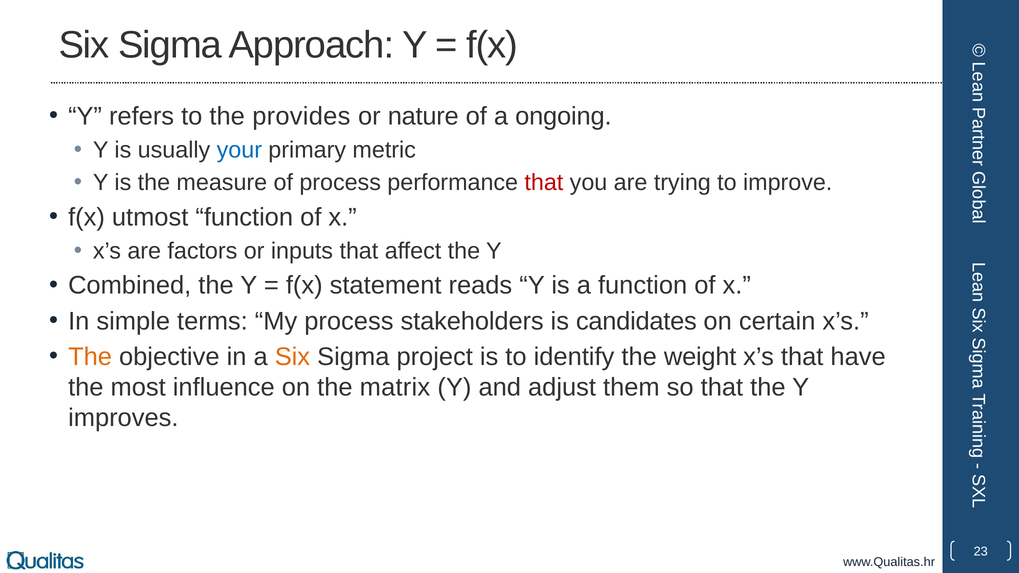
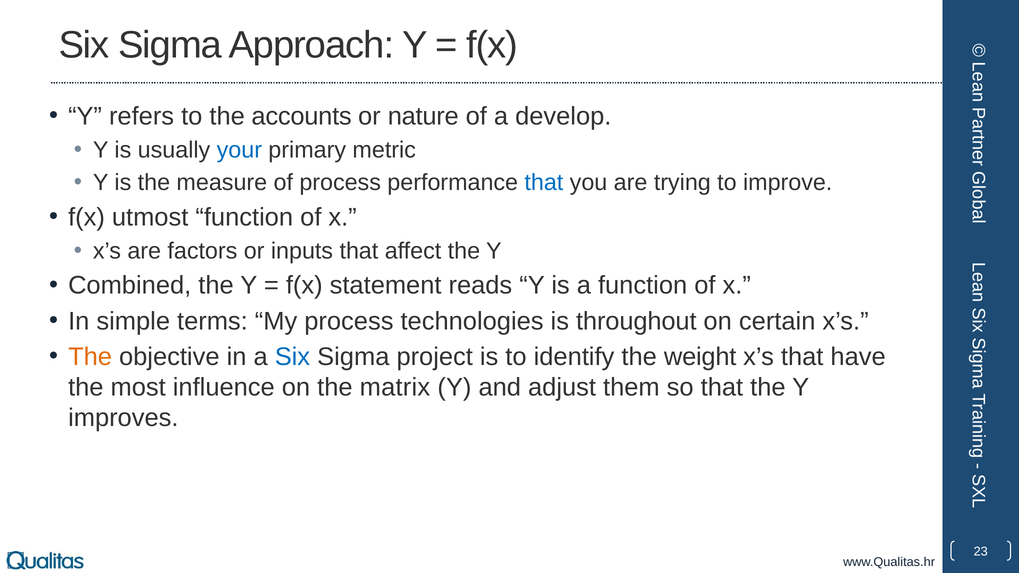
provides: provides -> accounts
ongoing: ongoing -> develop
that at (544, 183) colour: red -> blue
stakeholders: stakeholders -> technologies
candidates: candidates -> throughout
Six at (292, 357) colour: orange -> blue
